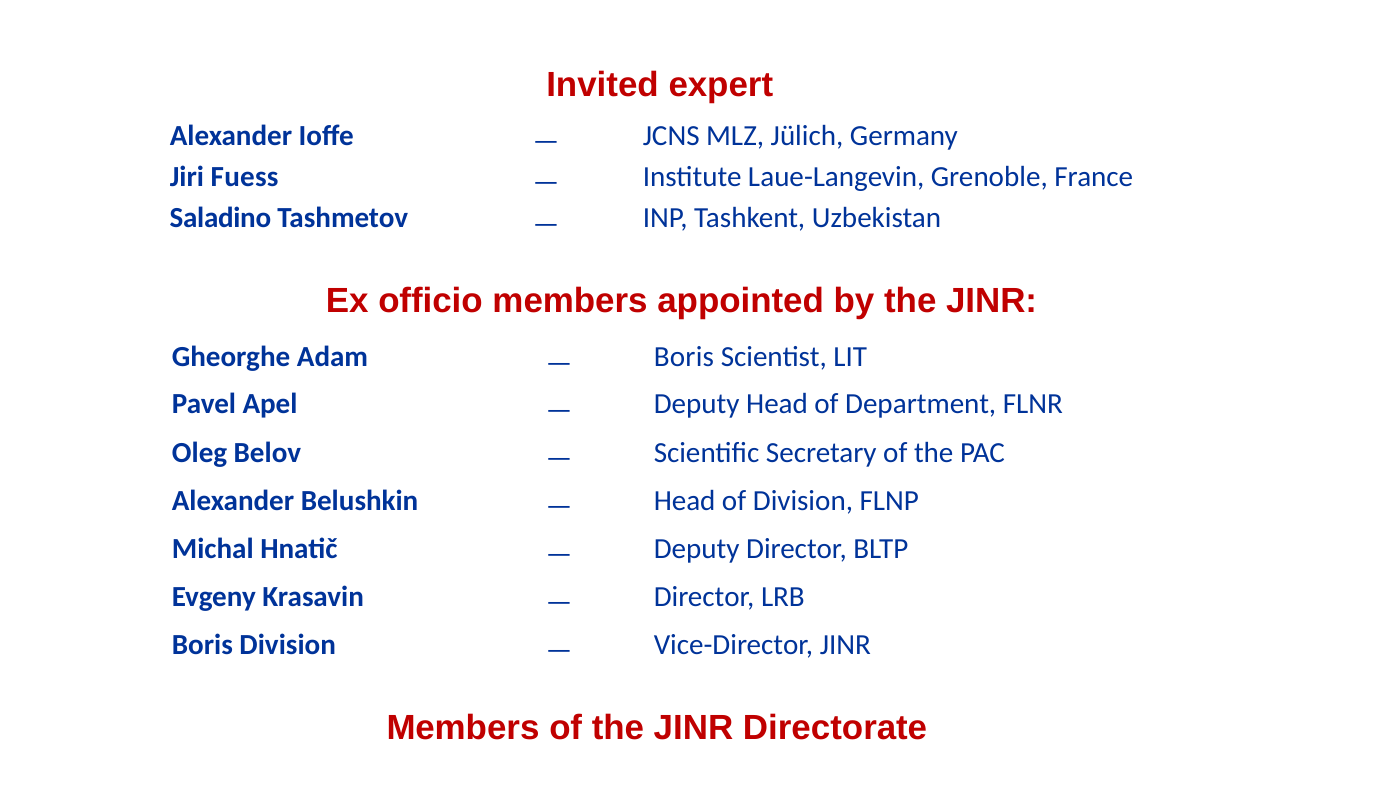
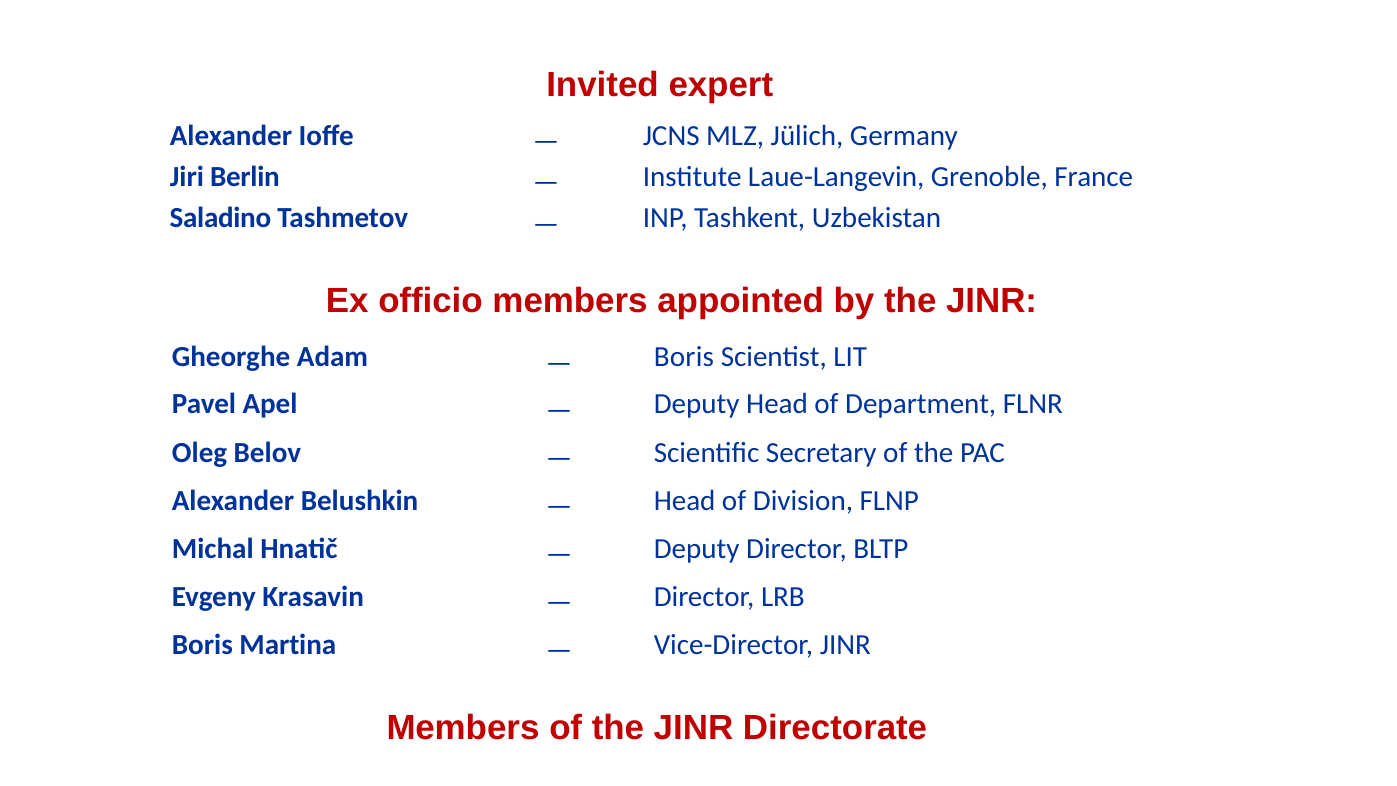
Fuess: Fuess -> Berlin
Boris Division: Division -> Martina
